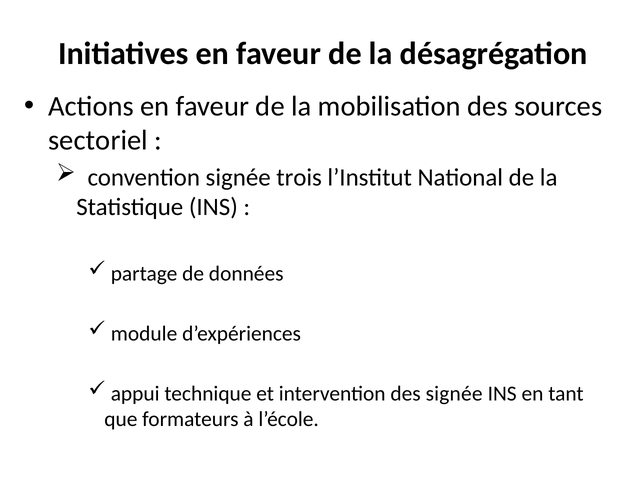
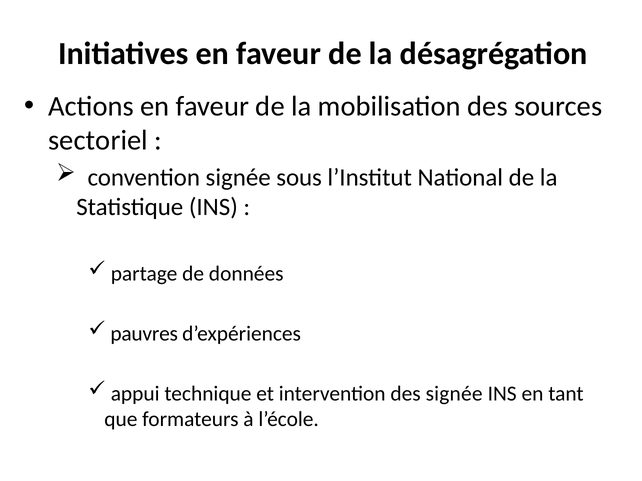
trois: trois -> sous
module: module -> pauvres
